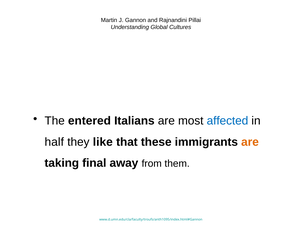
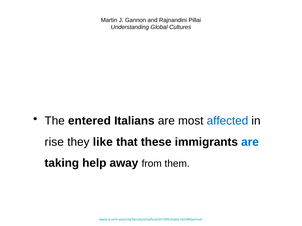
half: half -> rise
are at (250, 142) colour: orange -> blue
final: final -> help
